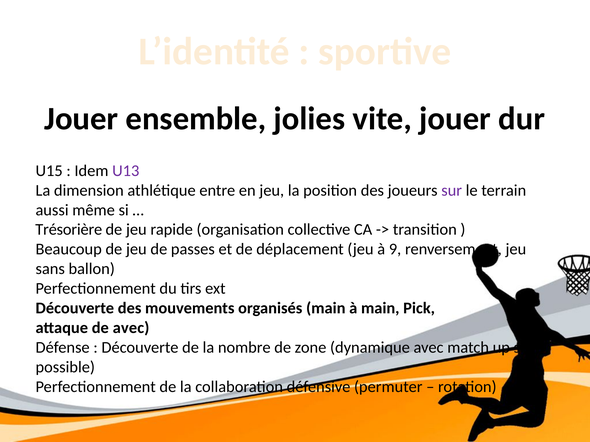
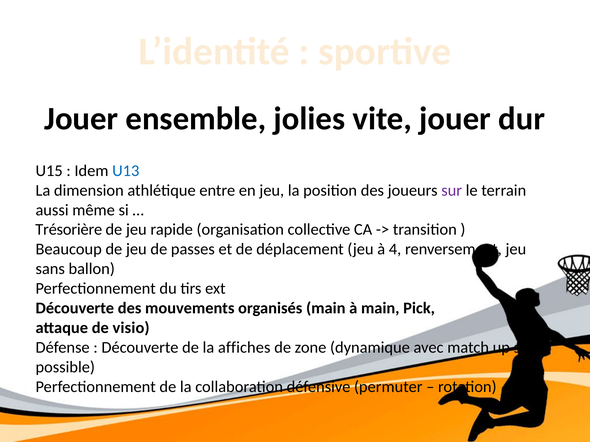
U13 colour: purple -> blue
9: 9 -> 4
de avec: avec -> visio
nombre: nombre -> affiches
